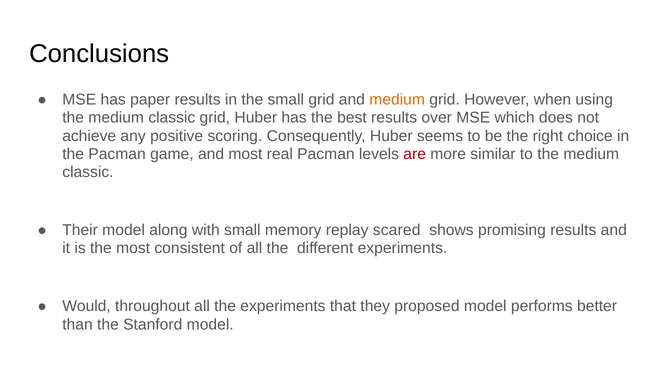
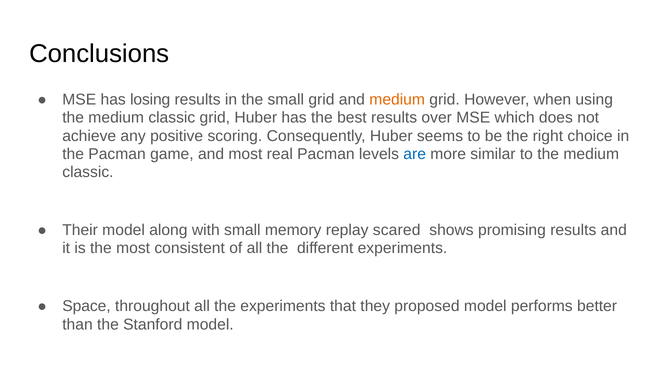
paper: paper -> losing
are colour: red -> blue
Would: Would -> Space
